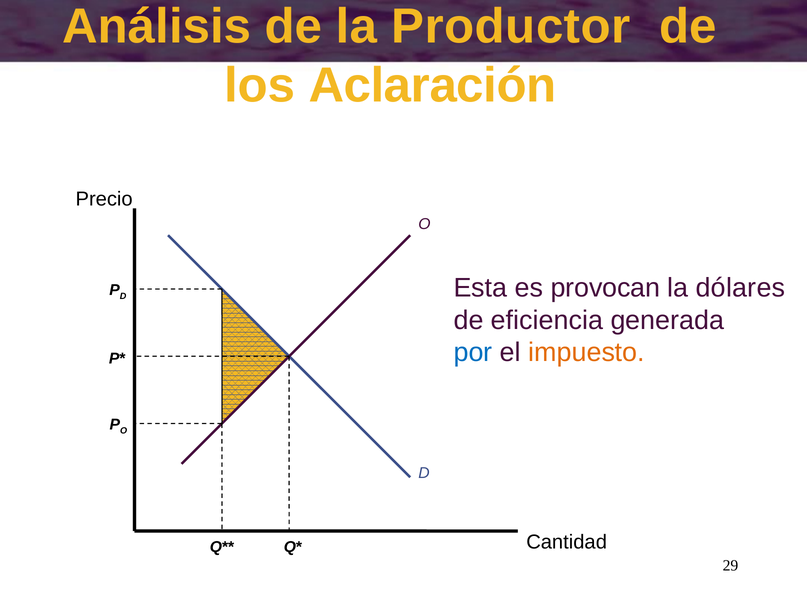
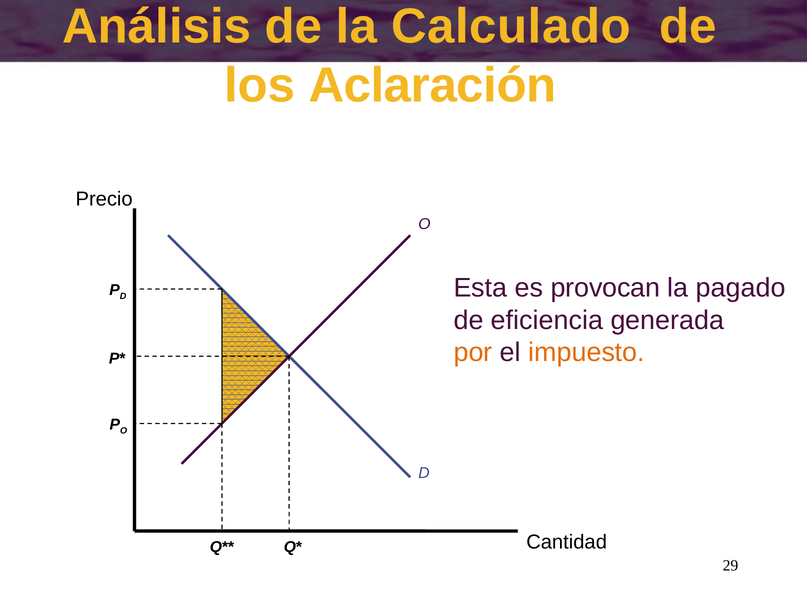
Productor: Productor -> Calculado
dólares: dólares -> pagado
por colour: blue -> orange
